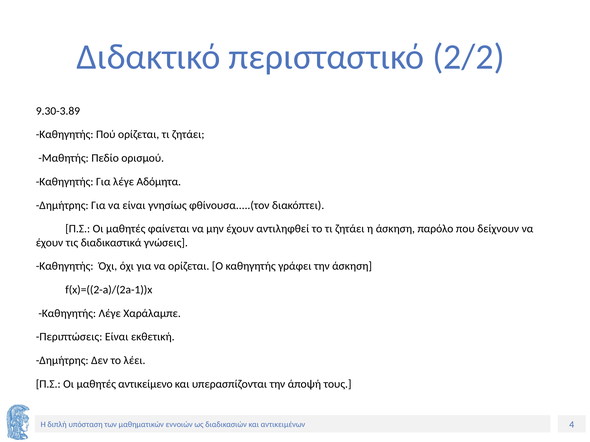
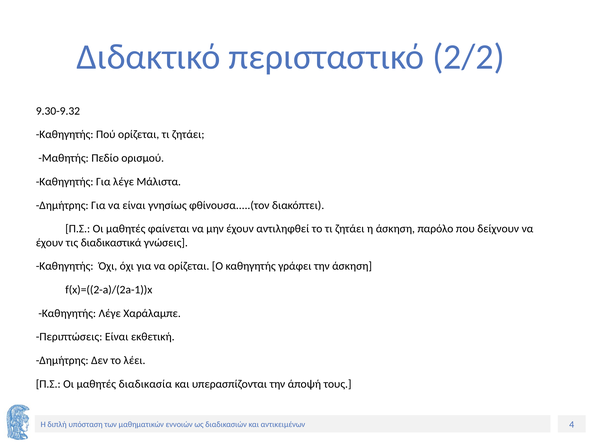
9.30-3.89: 9.30-3.89 -> 9.30-9.32
Αδόμητα: Αδόμητα -> Μάλιστα
αντικείμενο: αντικείμενο -> διαδικασία
